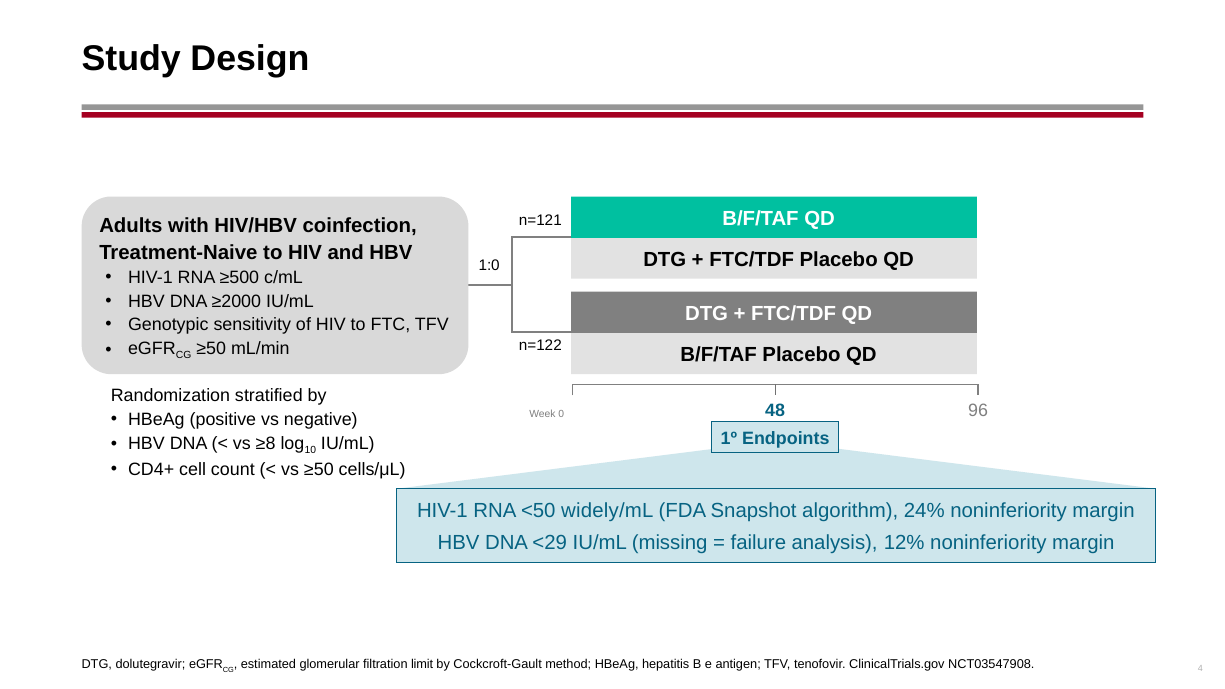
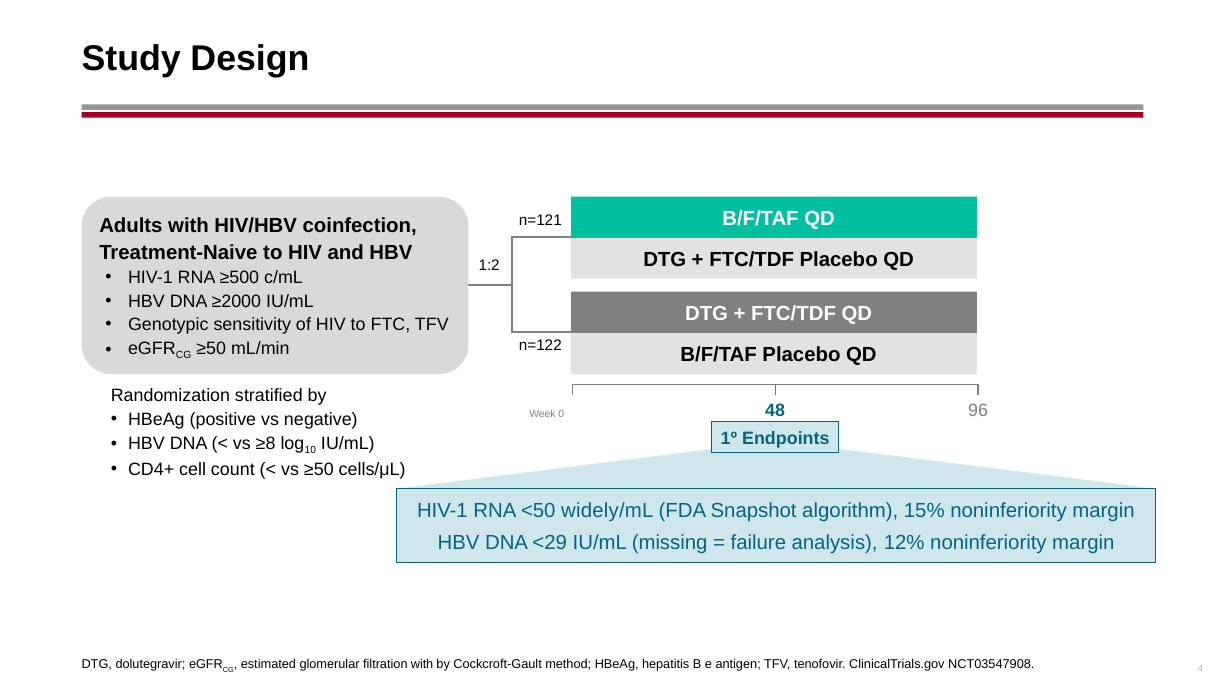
1:0: 1:0 -> 1:2
24%: 24% -> 15%
filtration limit: limit -> with
